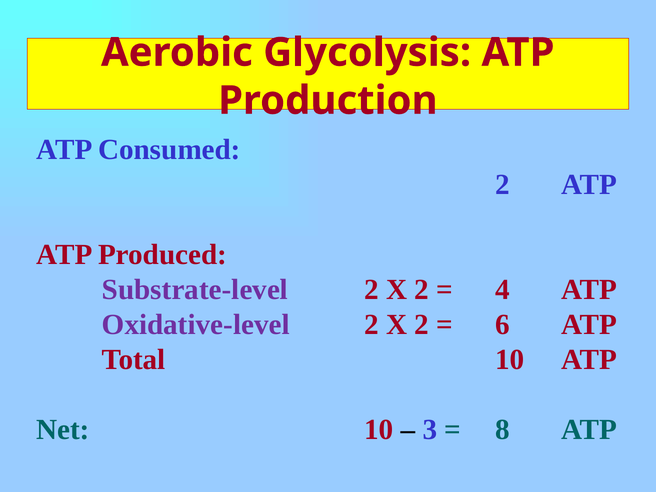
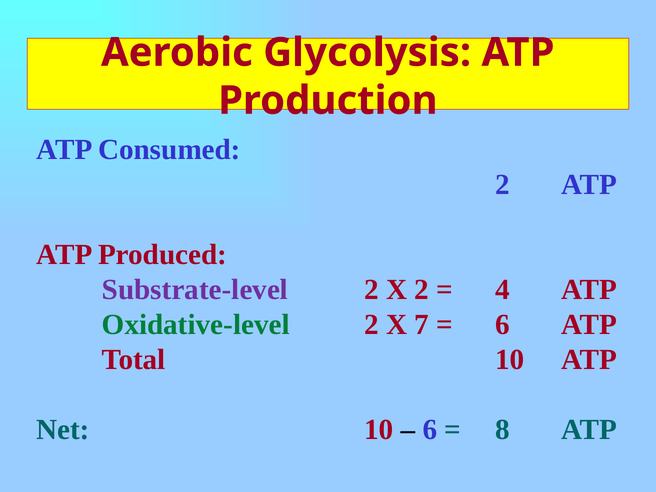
Oxidative-level colour: purple -> green
2 at (422, 325): 2 -> 7
3 at (430, 430): 3 -> 6
